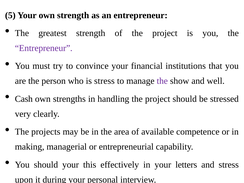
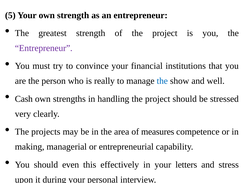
is stress: stress -> really
the at (162, 81) colour: purple -> blue
available: available -> measures
should your: your -> even
